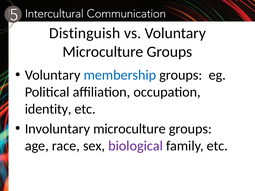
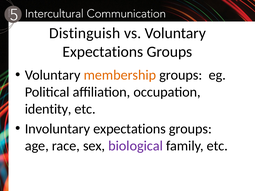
Microculture at (103, 52): Microculture -> Expectations
membership colour: blue -> orange
Involuntary microculture: microculture -> expectations
